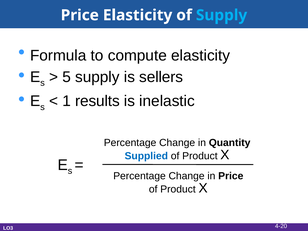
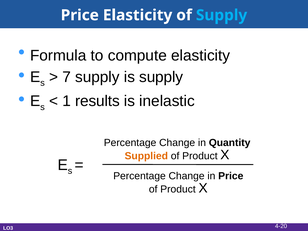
5: 5 -> 7
is sellers: sellers -> supply
Supplied colour: blue -> orange
